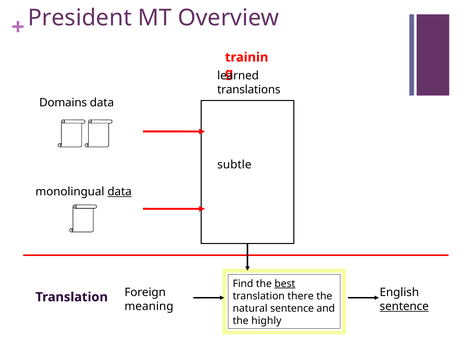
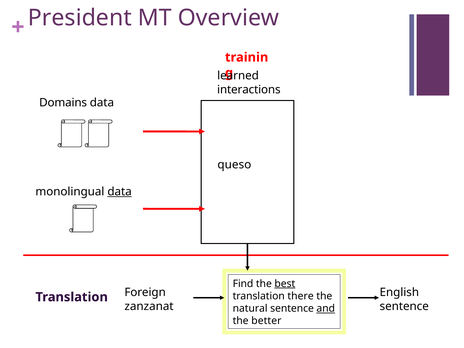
translations: translations -> interactions
subtle: subtle -> queso
meaning: meaning -> zanzanat
sentence at (404, 306) underline: present -> none
and underline: none -> present
highly: highly -> better
